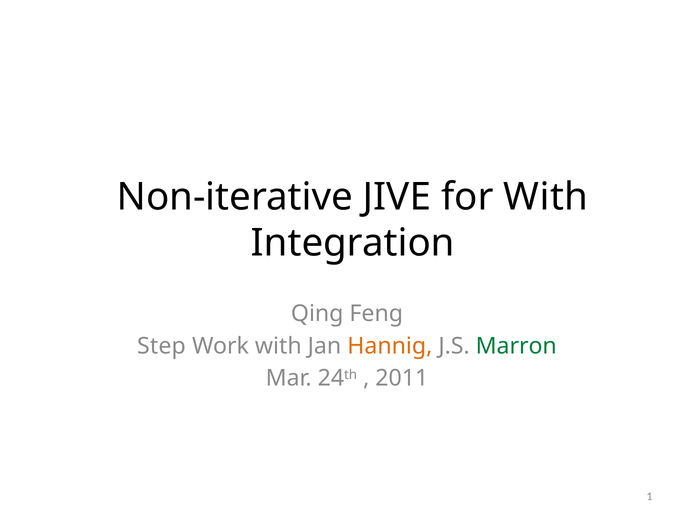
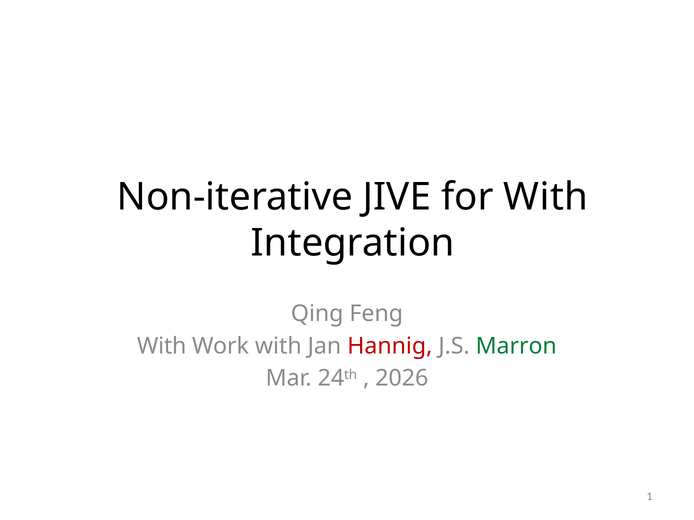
Step at (161, 346): Step -> With
Hannig colour: orange -> red
2011: 2011 -> 2026
